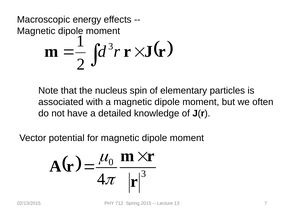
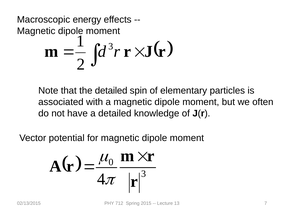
the nucleus: nucleus -> detailed
